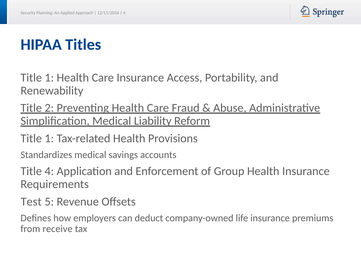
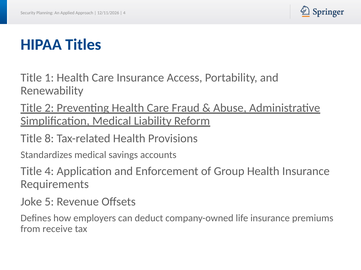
1 at (49, 139): 1 -> 8
Test: Test -> Joke
